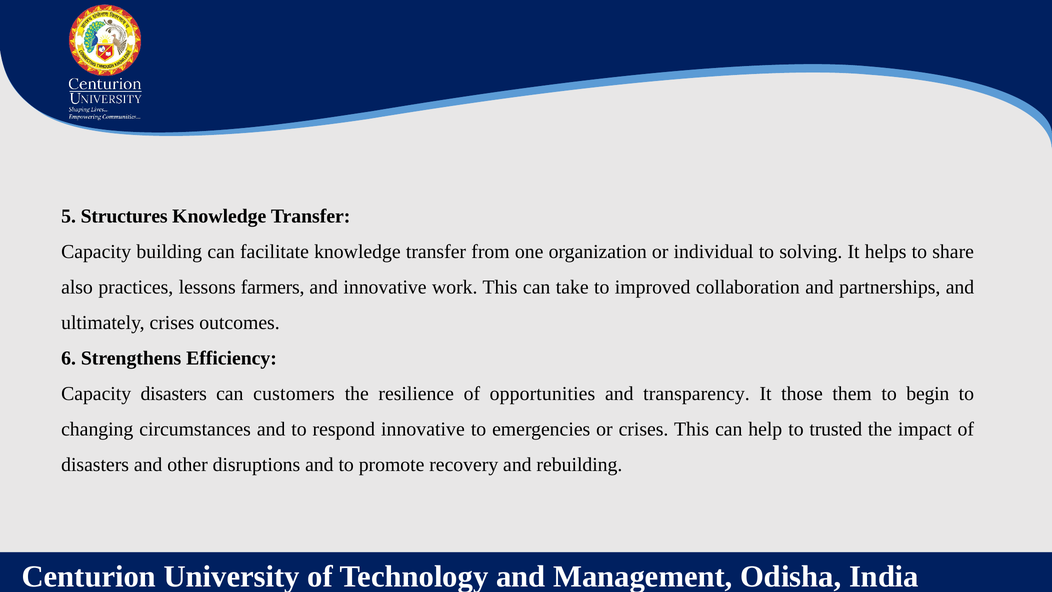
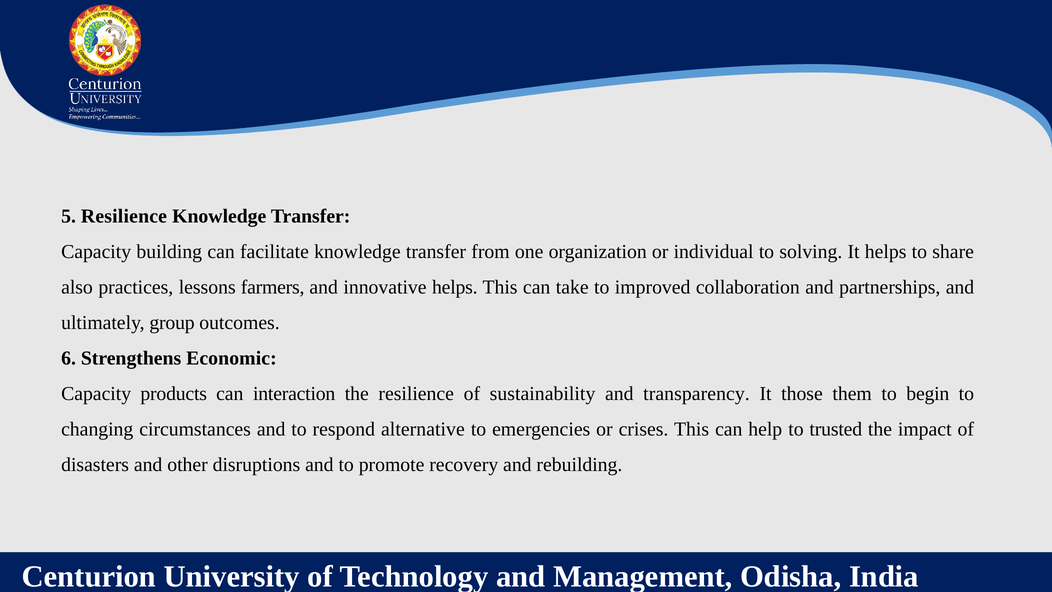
5 Structures: Structures -> Resilience
innovative work: work -> helps
ultimately crises: crises -> group
Efficiency: Efficiency -> Economic
Capacity disasters: disasters -> products
customers: customers -> interaction
opportunities: opportunities -> sustainability
respond innovative: innovative -> alternative
